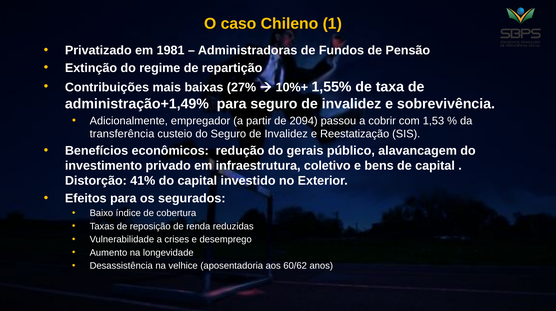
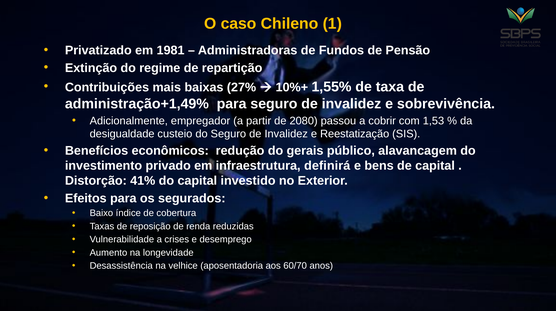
2094: 2094 -> 2080
transferência: transferência -> desigualdade
coletivo: coletivo -> definirá
60/62: 60/62 -> 60/70
